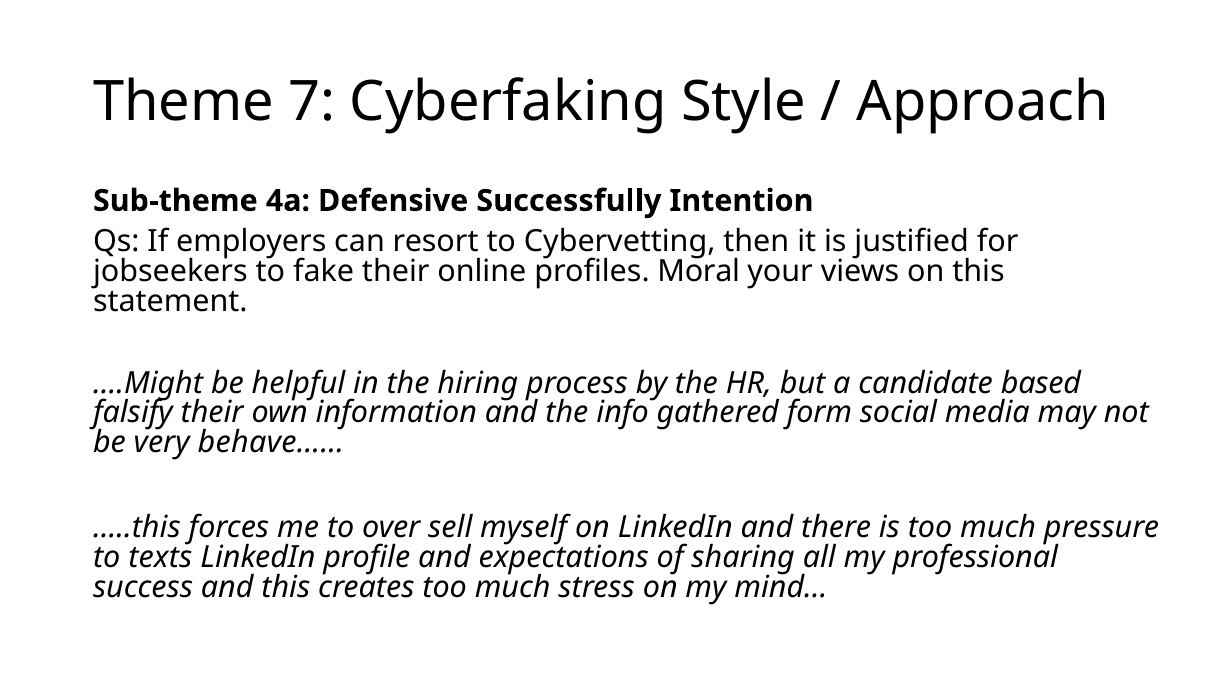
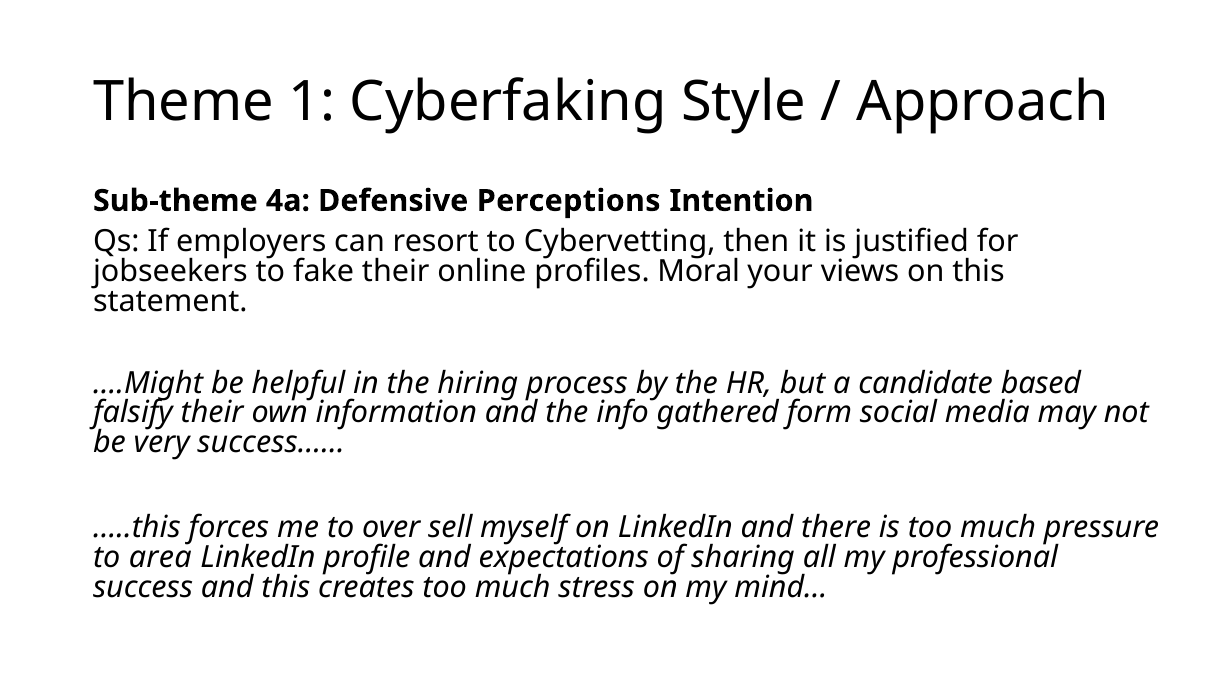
7: 7 -> 1
Successfully: Successfully -> Perceptions
behave……: behave…… -> success……
texts: texts -> area
